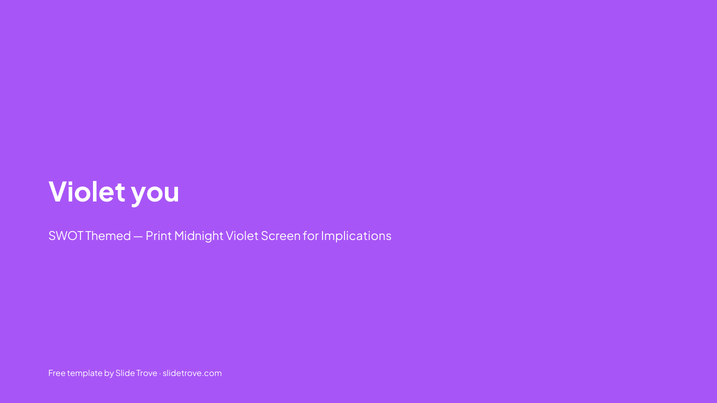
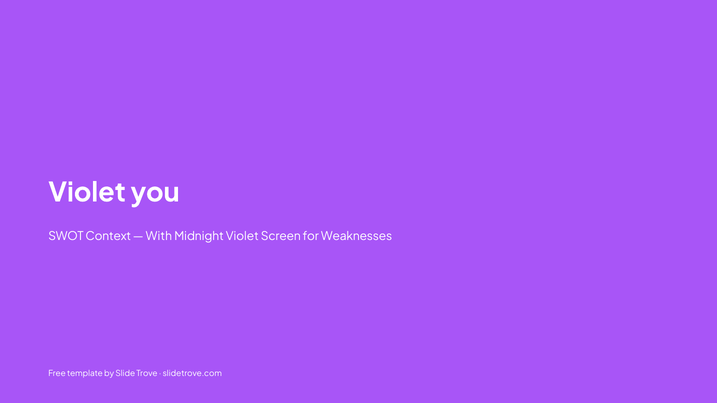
Themed: Themed -> Context
Print: Print -> With
Implications: Implications -> Weaknesses
